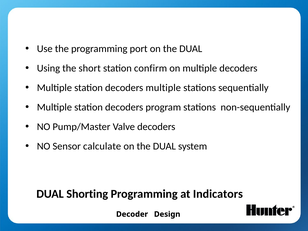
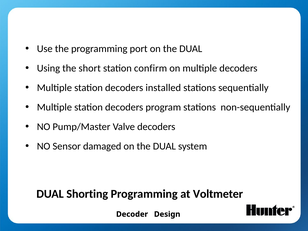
decoders multiple: multiple -> installed
calculate: calculate -> damaged
Indicators: Indicators -> Voltmeter
